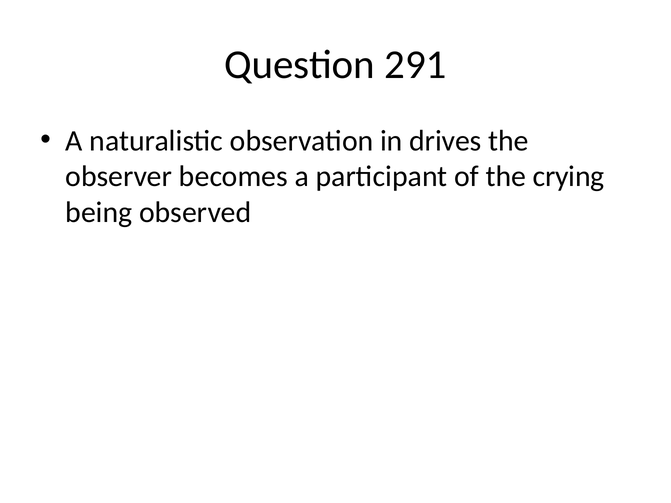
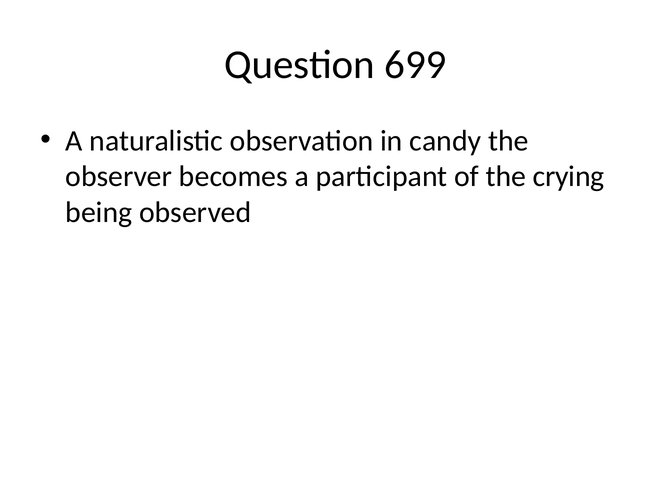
291: 291 -> 699
drives: drives -> candy
